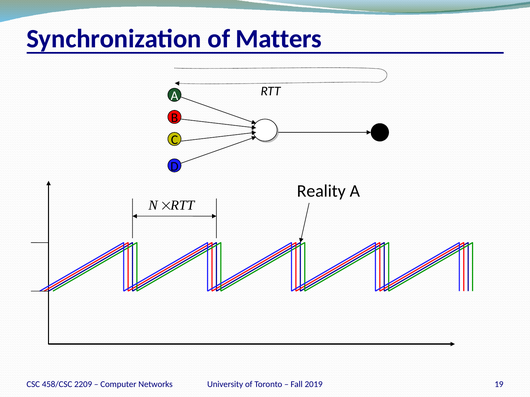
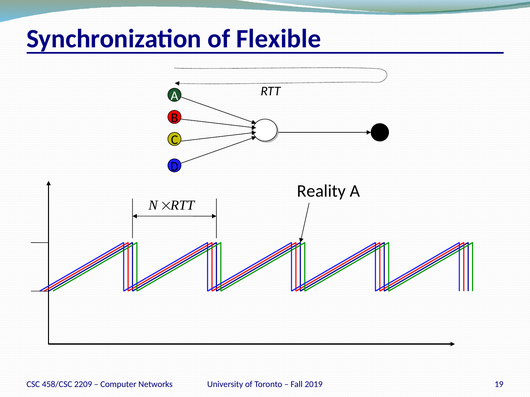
Matters: Matters -> Flexible
